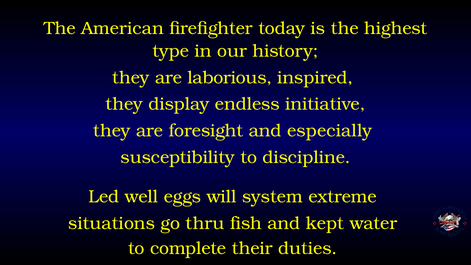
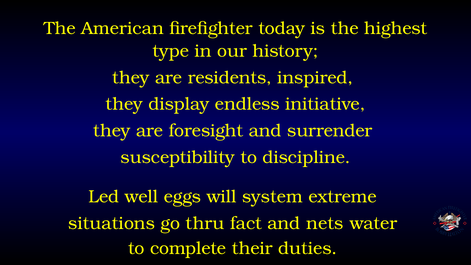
laborious: laborious -> residents
especially: especially -> surrender
fish: fish -> fact
kept: kept -> nets
